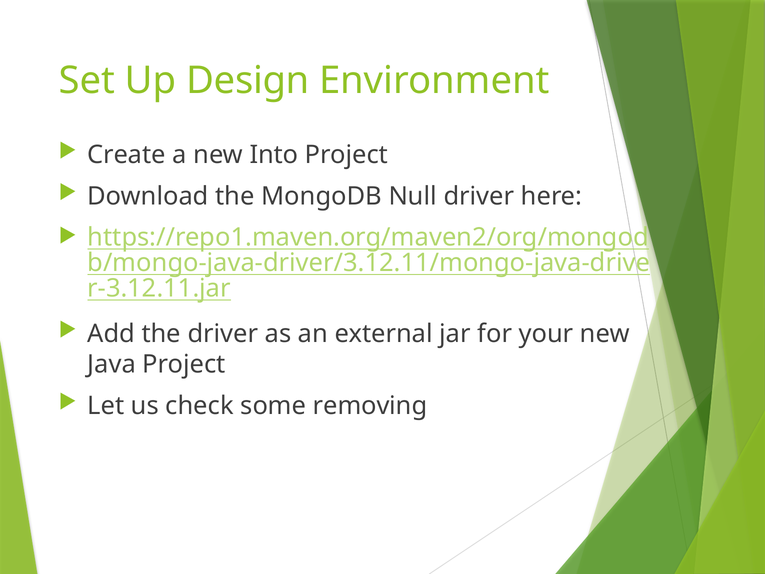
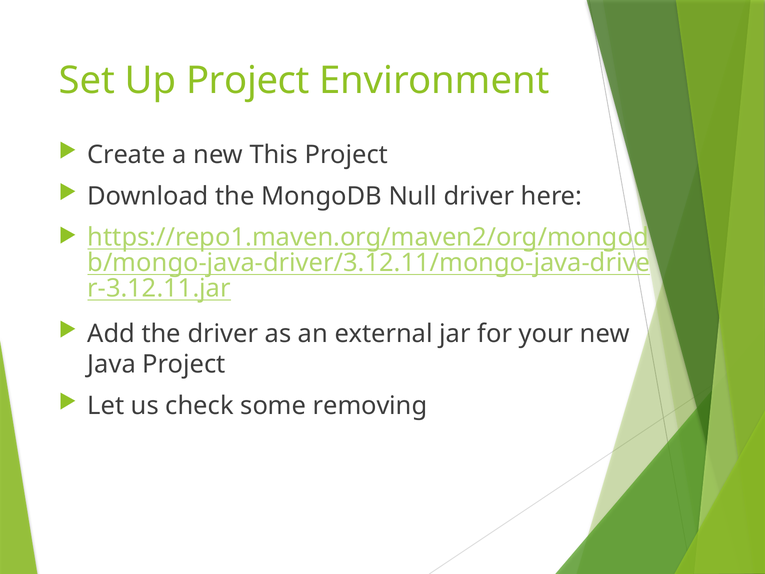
Up Design: Design -> Project
Into: Into -> This
